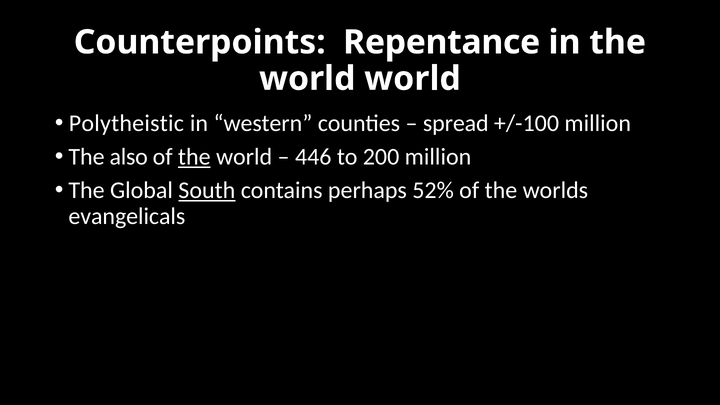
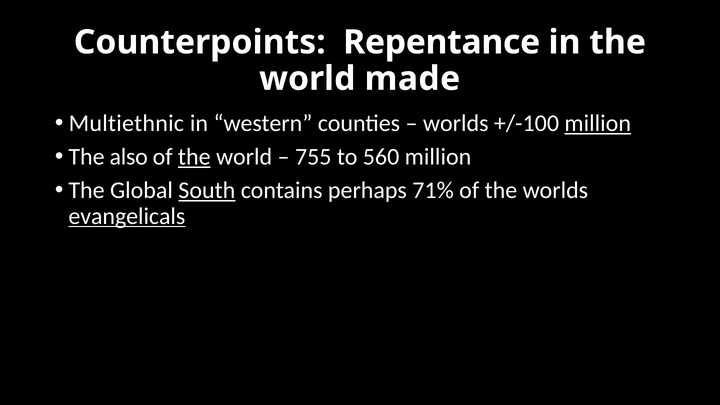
world world: world -> made
Polytheistic: Polytheistic -> Multiethnic
spread at (456, 123): spread -> worlds
million at (598, 123) underline: none -> present
446: 446 -> 755
200: 200 -> 560
52%: 52% -> 71%
evangelicals underline: none -> present
